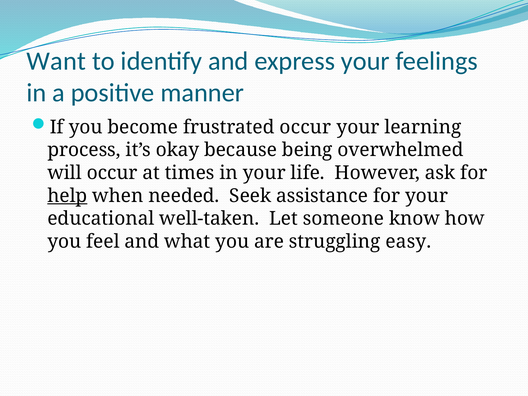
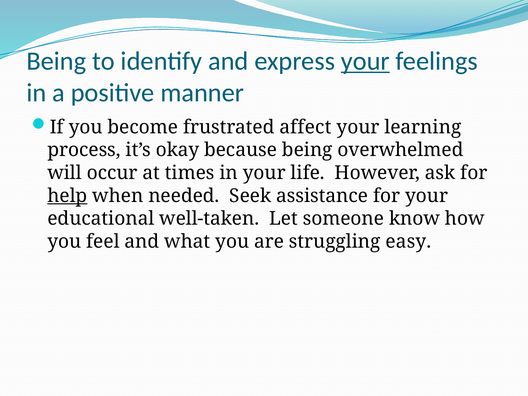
Want at (56, 61): Want -> Being
your at (365, 61) underline: none -> present
frustrated occur: occur -> affect
